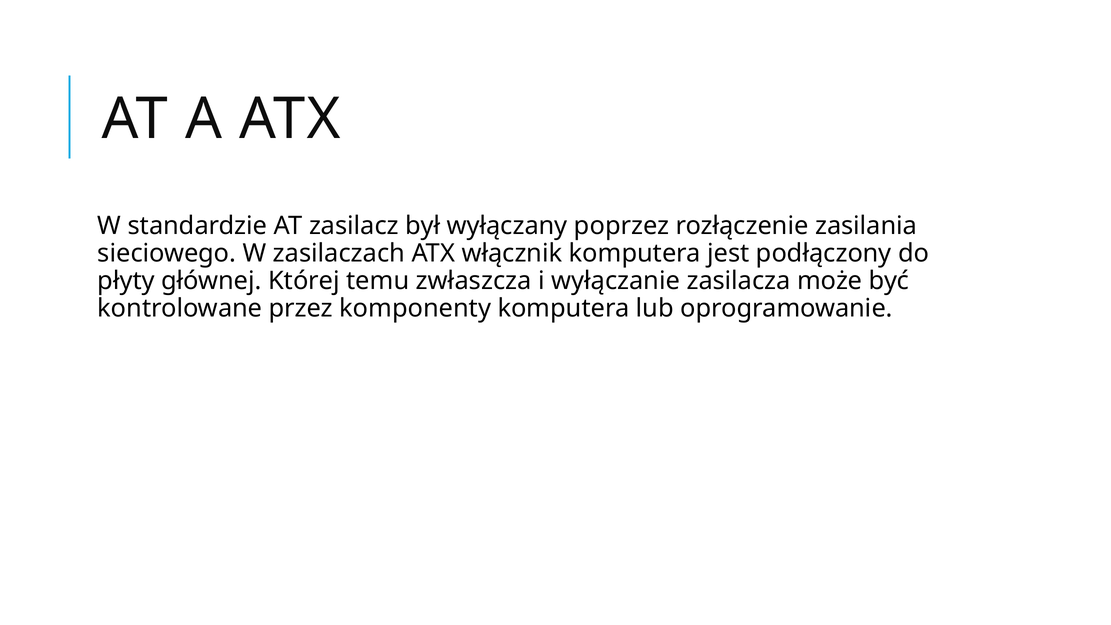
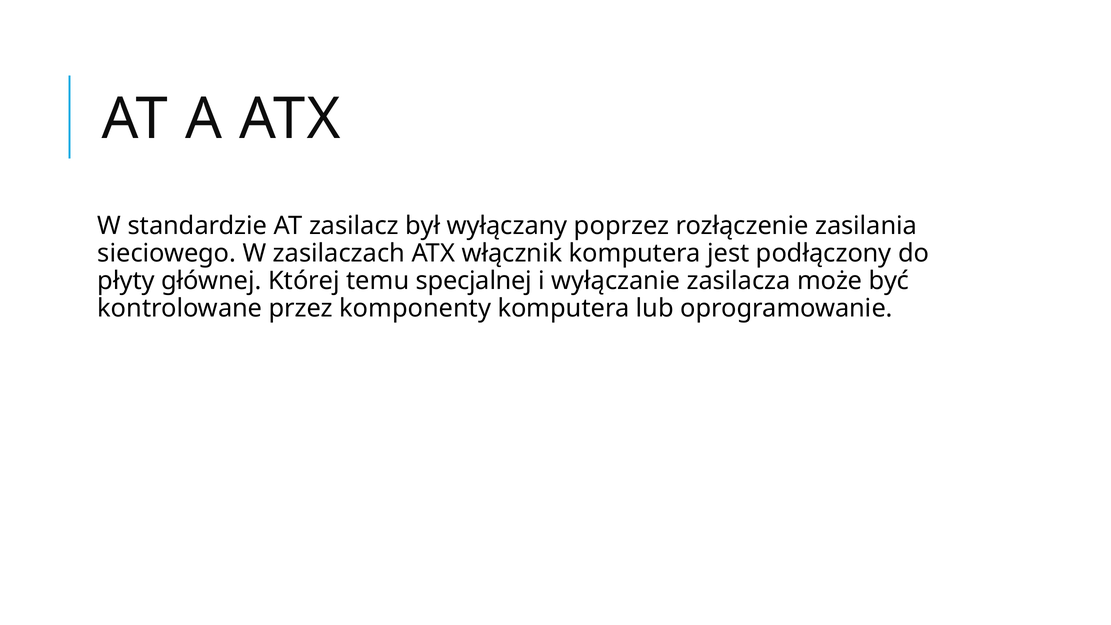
zwłaszcza: zwłaszcza -> specjalnej
